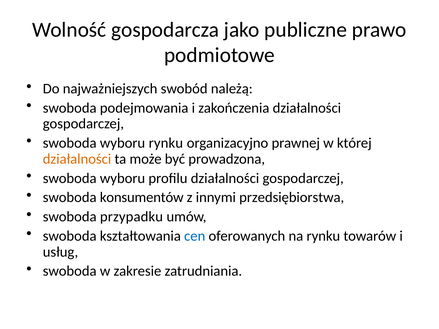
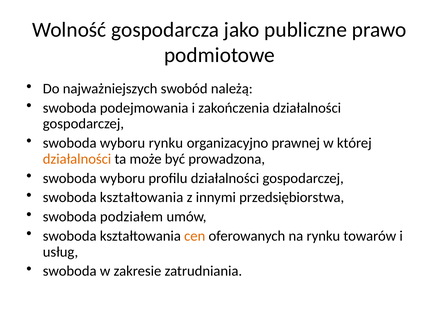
konsumentów at (142, 198): konsumentów -> kształtowania
przypadku: przypadku -> podziałem
cen colour: blue -> orange
